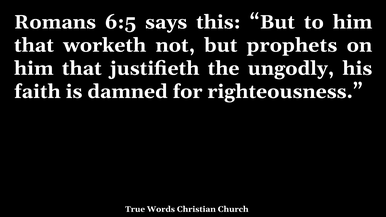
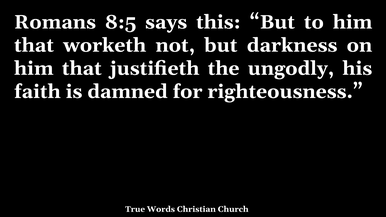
6:5: 6:5 -> 8:5
prophets: prophets -> darkness
